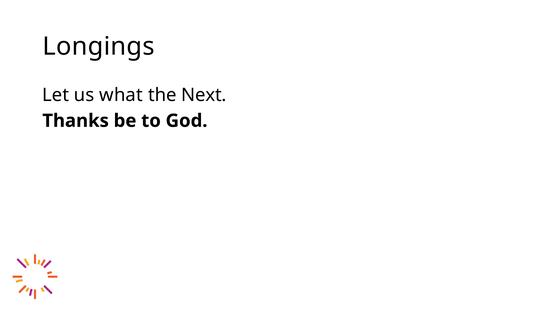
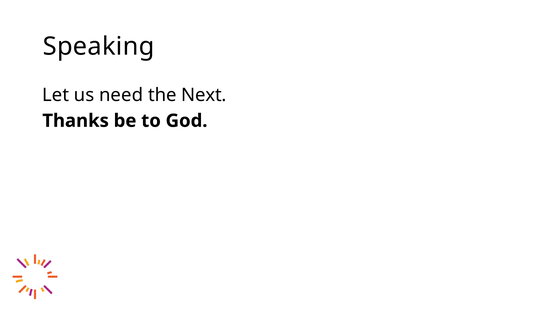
Longings: Longings -> Speaking
what: what -> need
